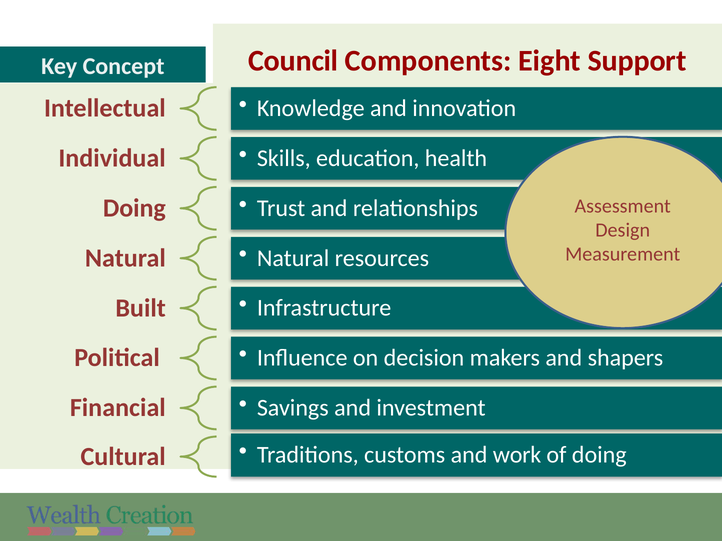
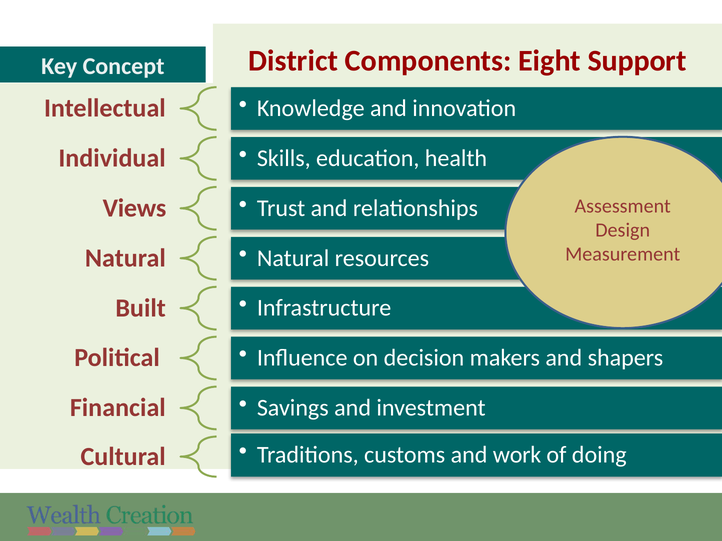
Council: Council -> District
Doing at (134, 208): Doing -> Views
